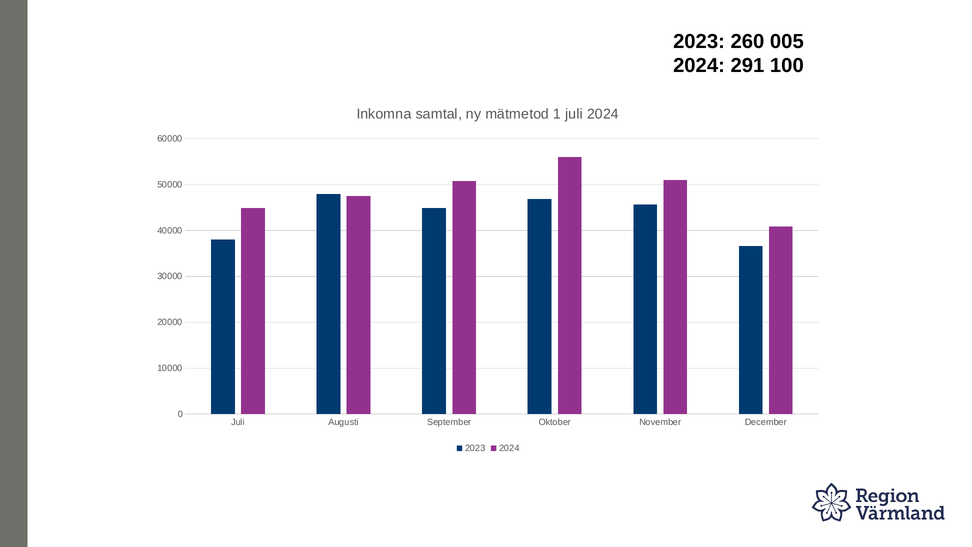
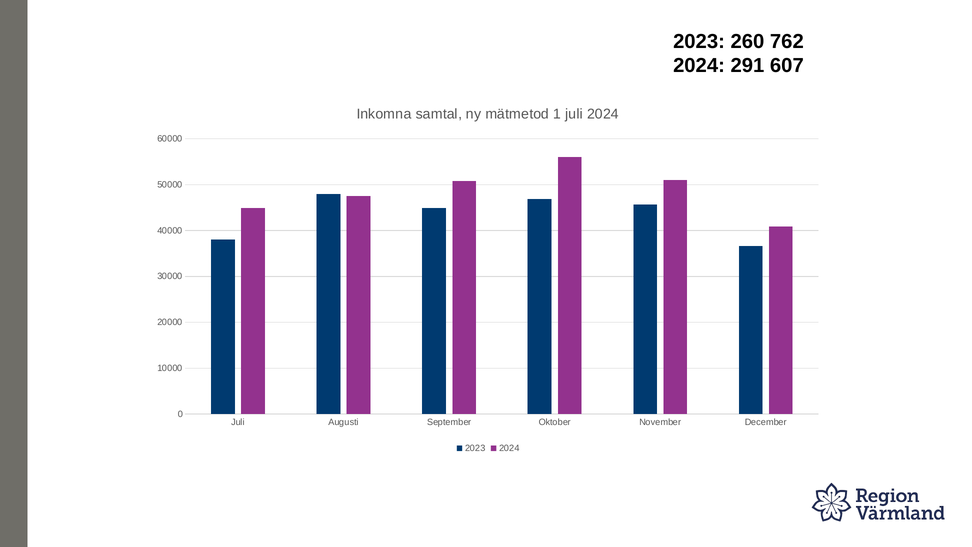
005: 005 -> 762
100: 100 -> 607
